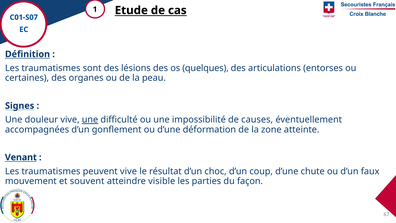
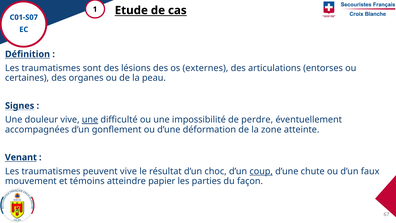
quelques: quelques -> externes
causes: causes -> perdre
coup underline: none -> present
souvent: souvent -> témoins
visible: visible -> papier
